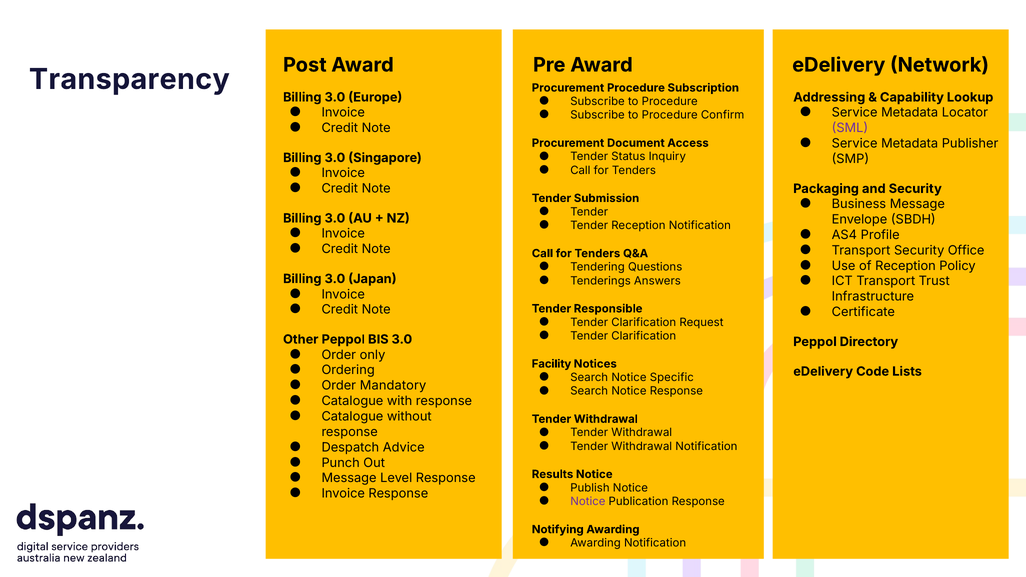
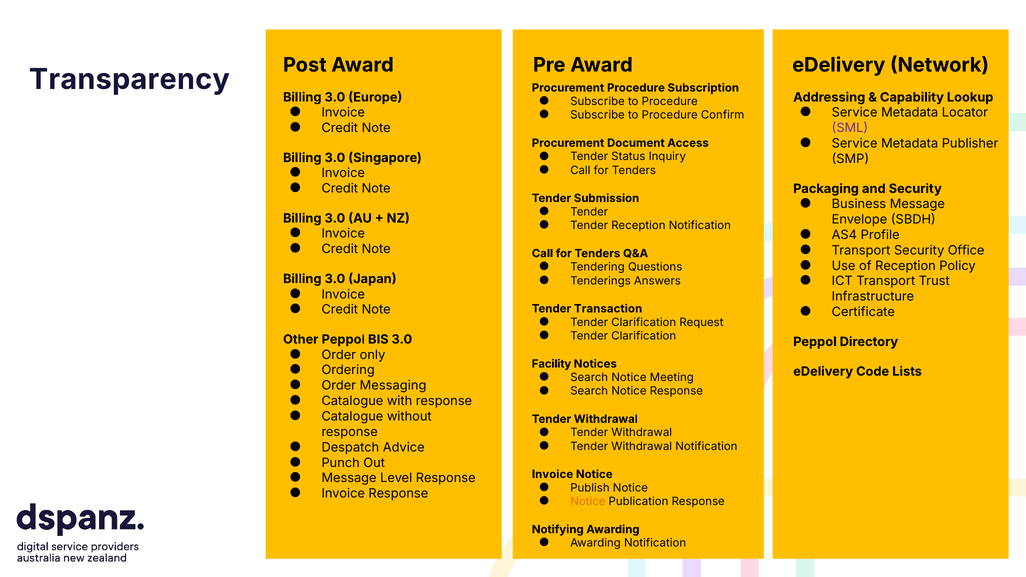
Responsible: Responsible -> Transaction
Specific: Specific -> Meeting
Mandatory: Mandatory -> Messaging
Results at (553, 474): Results -> Invoice
Notice at (588, 502) colour: purple -> orange
